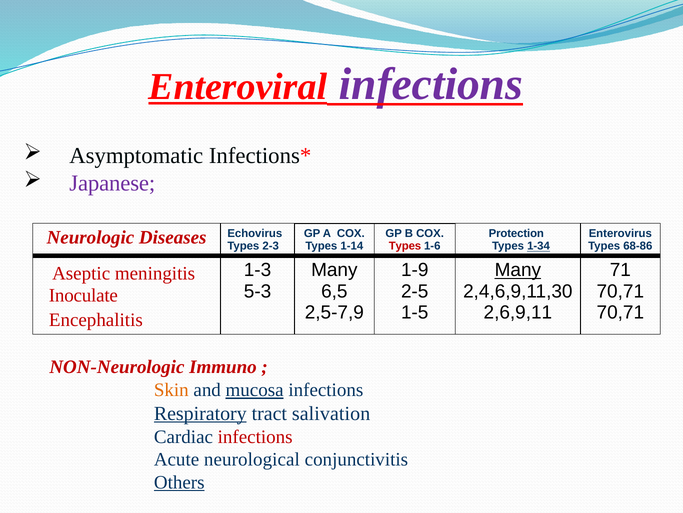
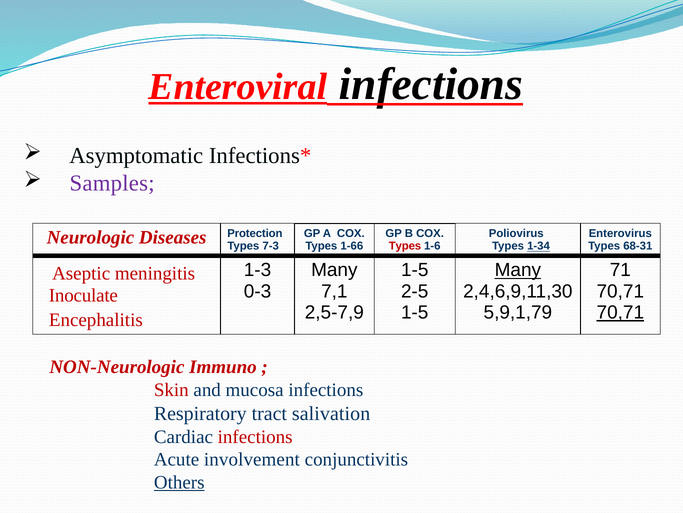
infections at (431, 84) colour: purple -> black
Japanese: Japanese -> Samples
Protection: Protection -> Poliovirus
Echovirus: Echovirus -> Protection
2-3: 2-3 -> 7-3
1-14: 1-14 -> 1-66
68-86: 68-86 -> 68-31
1-9 at (415, 270): 1-9 -> 1-5
5-3: 5-3 -> 0-3
6,5: 6,5 -> 7,1
2,6,9,11: 2,6,9,11 -> 5,9,1,79
70,71 at (620, 312) underline: none -> present
Skin colour: orange -> red
mucosa underline: present -> none
Respiratory underline: present -> none
neurological: neurological -> involvement
